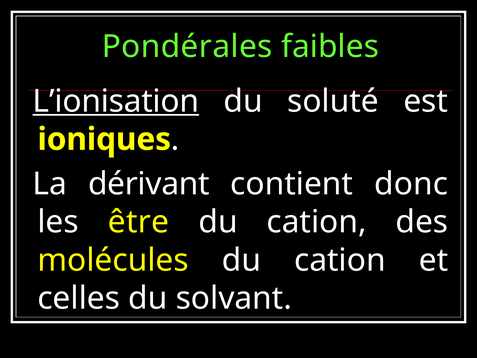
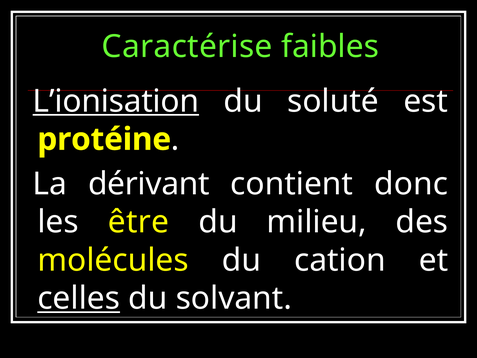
Pondérales: Pondérales -> Caractérise
ioniques: ioniques -> protéine
cation at (317, 222): cation -> milieu
celles underline: none -> present
